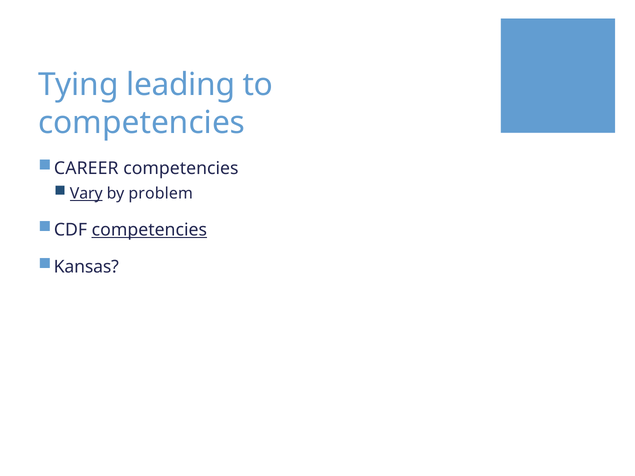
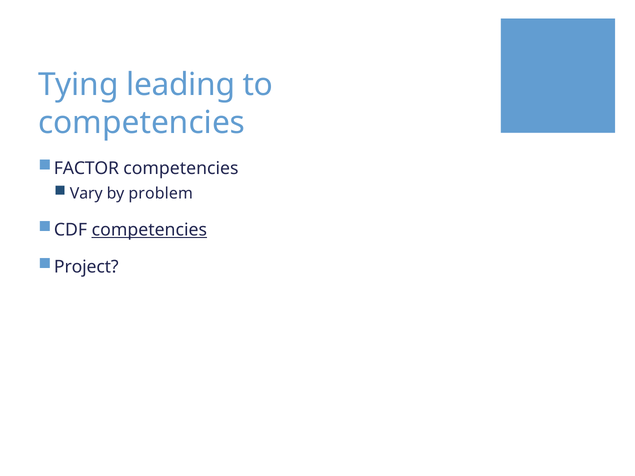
CAREER: CAREER -> FACTOR
Vary underline: present -> none
Kansas: Kansas -> Project
